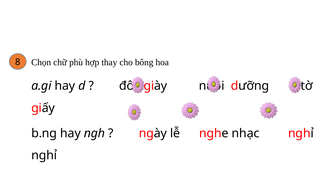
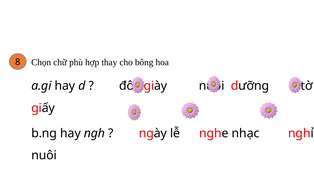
nghỉ at (44, 155): nghỉ -> nuôi
